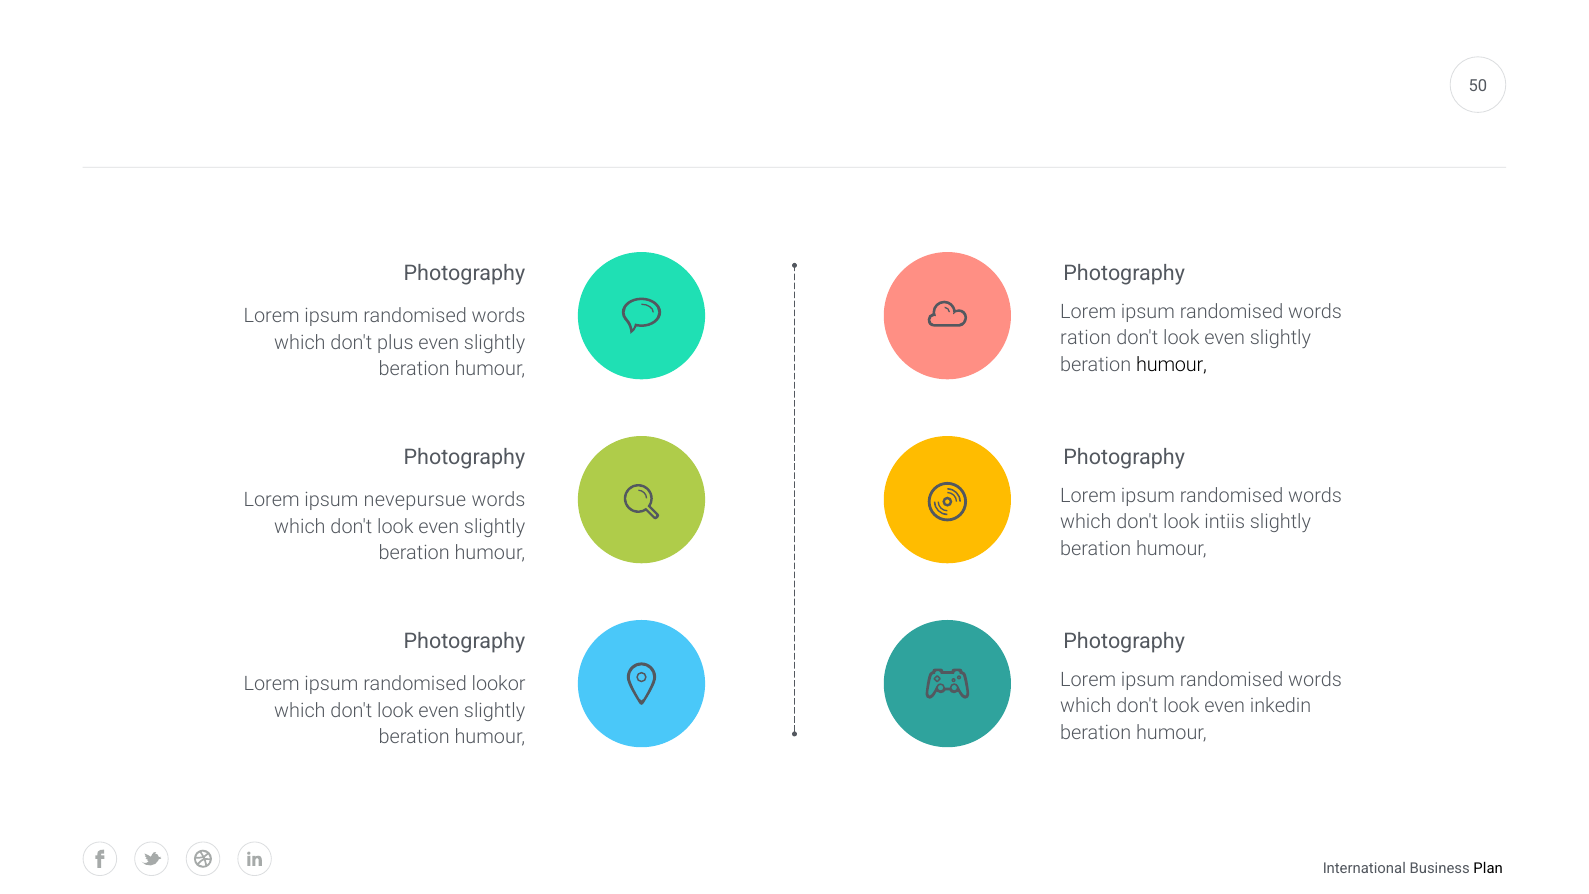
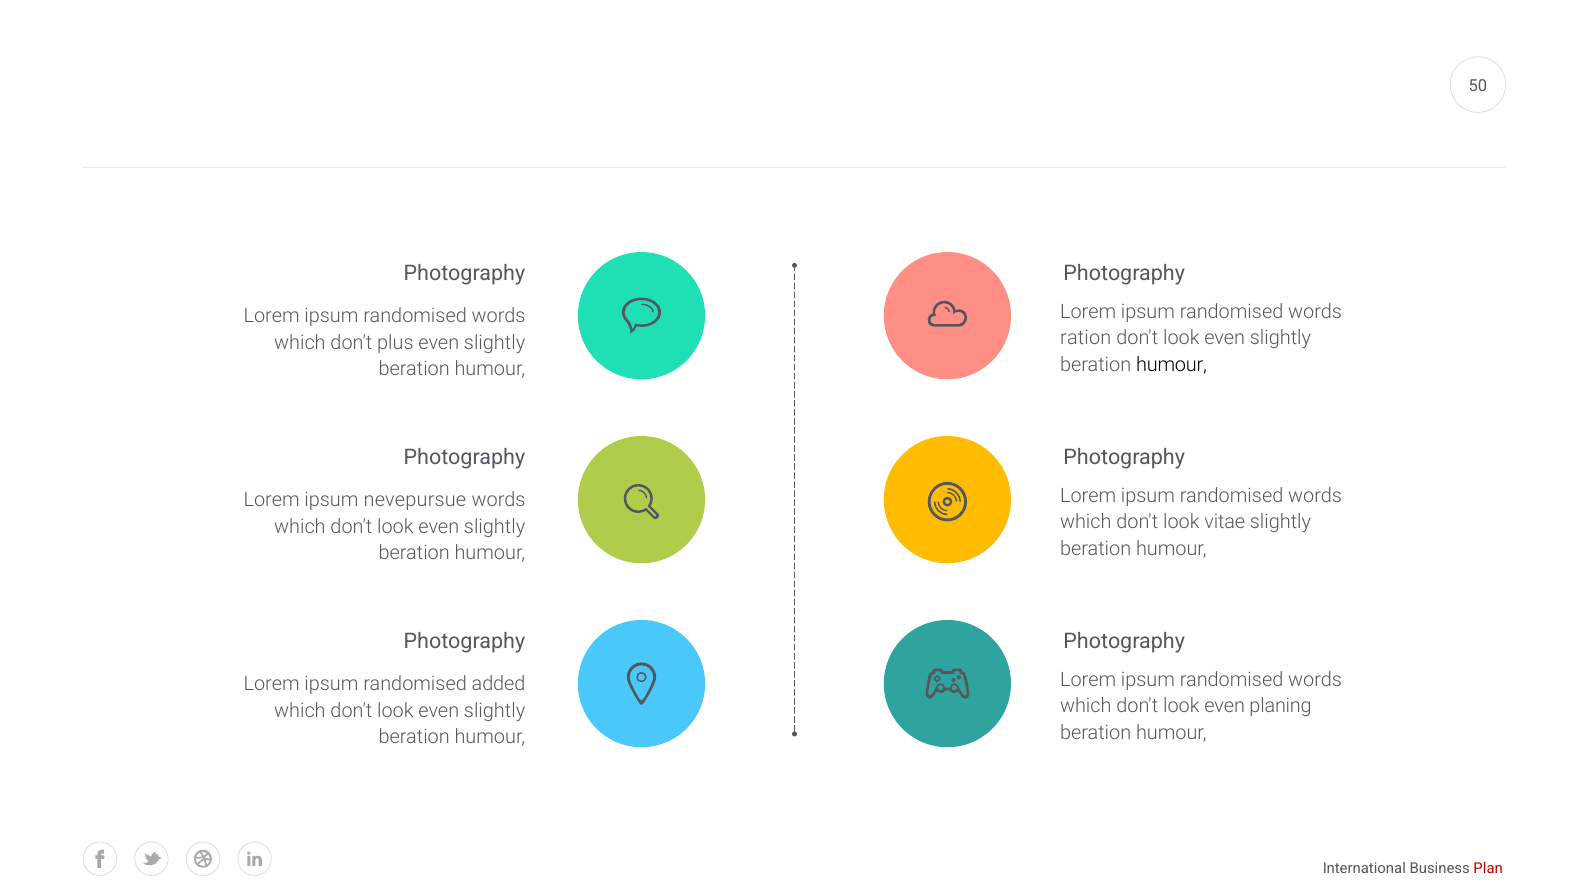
intiis: intiis -> vitae
lookor: lookor -> added
inkedin: inkedin -> planing
Plan colour: black -> red
